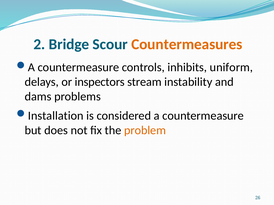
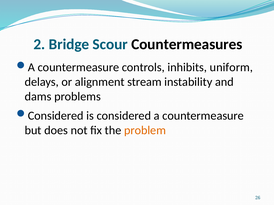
Countermeasures colour: orange -> black
inspectors: inspectors -> alignment
Installation at (56, 116): Installation -> Considered
